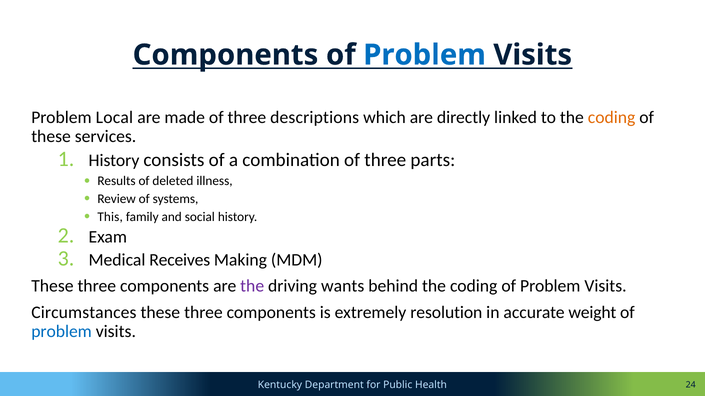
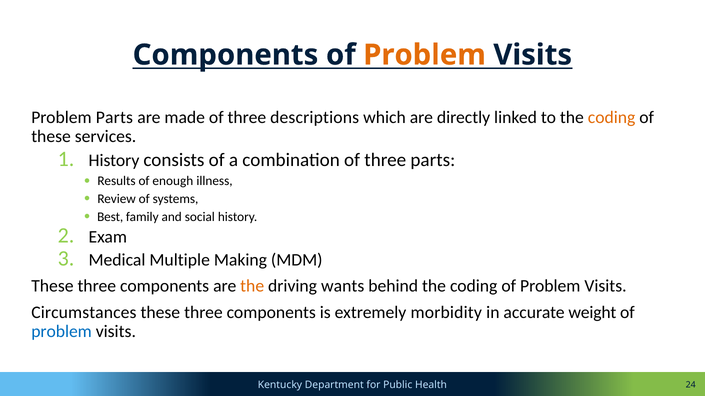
Problem at (425, 55) colour: blue -> orange
Problem Local: Local -> Parts
deleted: deleted -> enough
This: This -> Best
Receives: Receives -> Multiple
the at (252, 287) colour: purple -> orange
resolution: resolution -> morbidity
